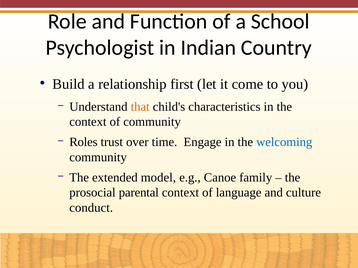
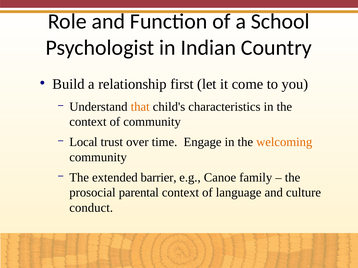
Roles: Roles -> Local
welcoming colour: blue -> orange
model: model -> barrier
